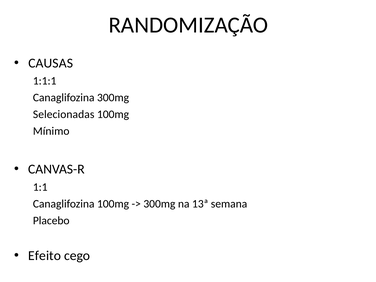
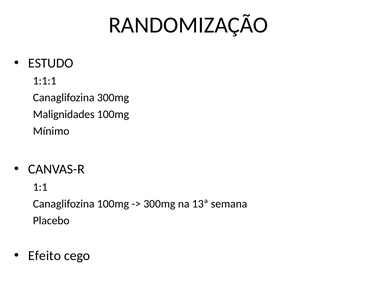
CAUSAS: CAUSAS -> ESTUDO
Selecionadas: Selecionadas -> Malignidades
